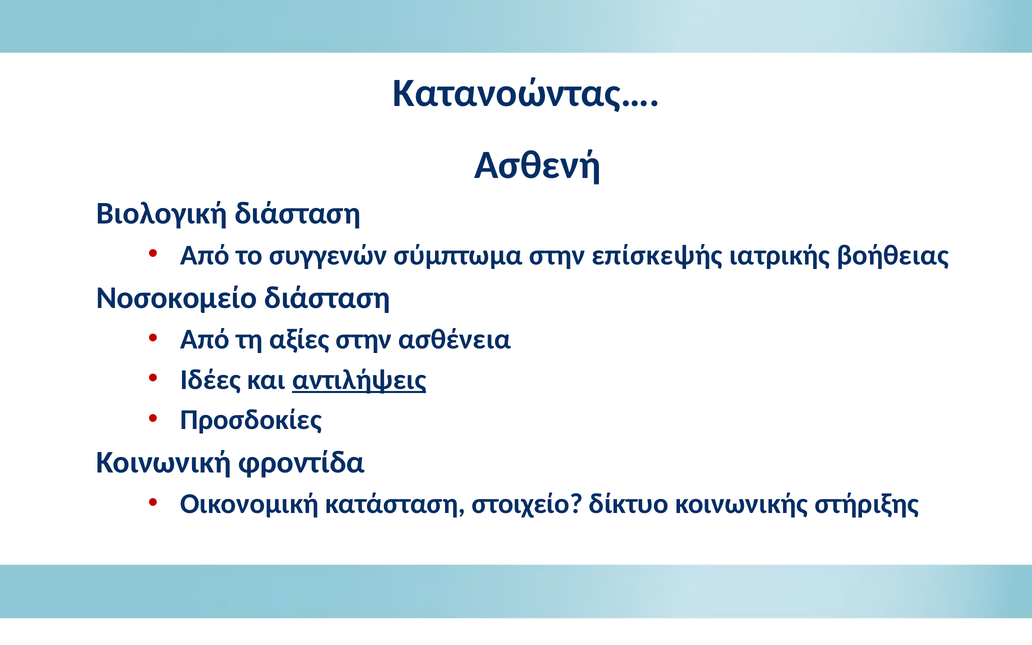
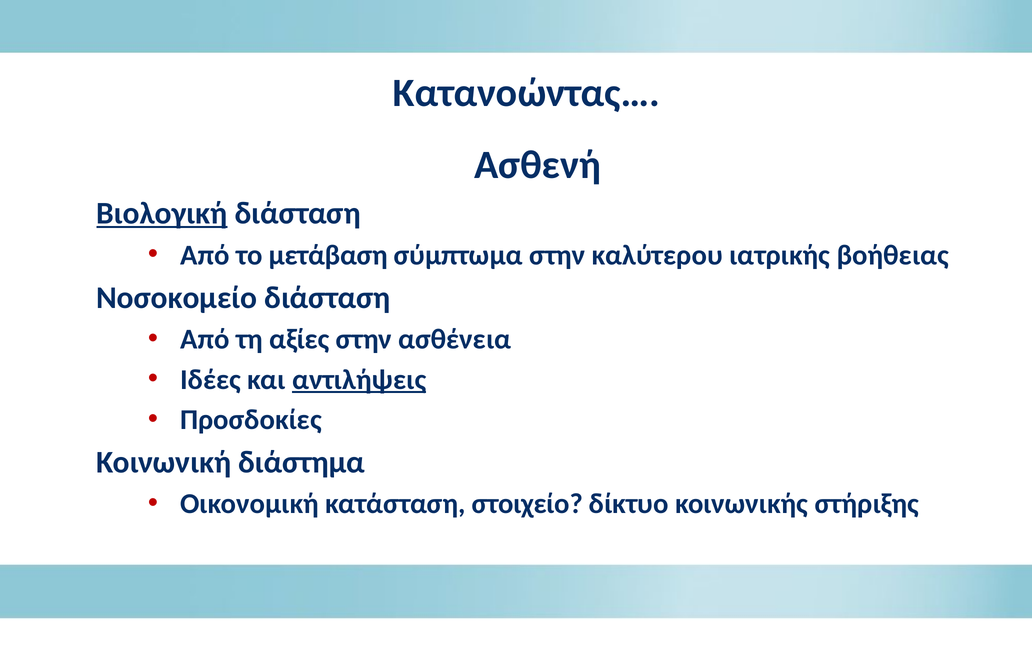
Βιολογική underline: none -> present
συγγενών: συγγενών -> μετάβαση
επίσκεψής: επίσκεψής -> καλύτερου
φροντίδα: φροντίδα -> διάστημα
